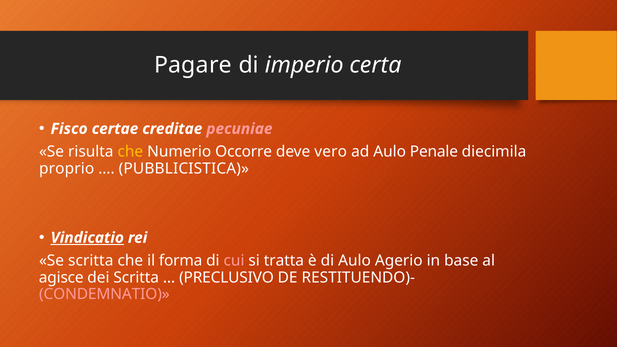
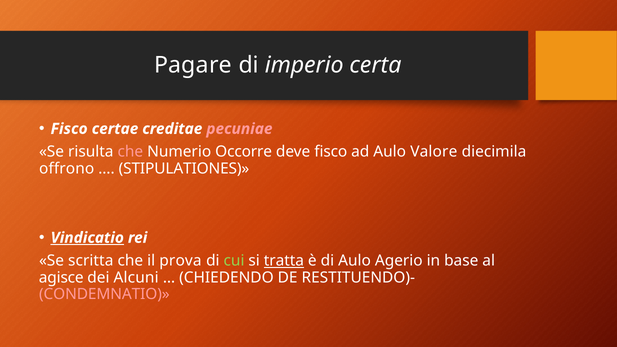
che at (130, 152) colour: yellow -> pink
deve vero: vero -> fisco
Penale: Penale -> Valore
proprio: proprio -> offrono
PUBBLICISTICA: PUBBLICISTICA -> STIPULATIONES
forma: forma -> prova
cui colour: pink -> light green
tratta underline: none -> present
dei Scritta: Scritta -> Alcuni
PRECLUSIVO: PRECLUSIVO -> CHIEDENDO
